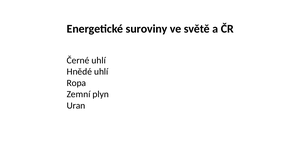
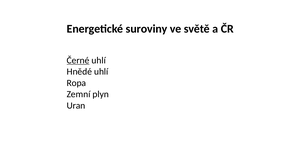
Černé underline: none -> present
